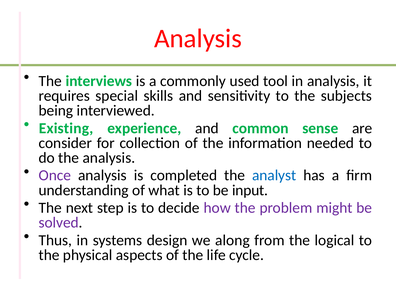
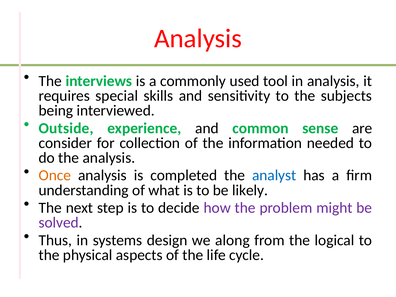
Existing: Existing -> Outside
Once colour: purple -> orange
input: input -> likely
